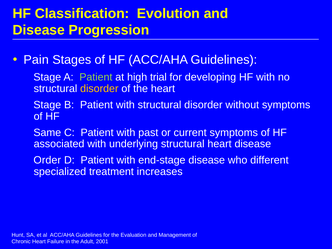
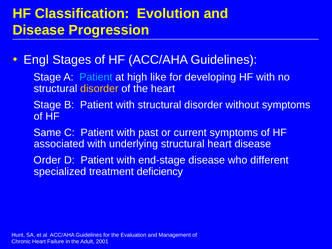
Pain: Pain -> Engl
Patient at (96, 77) colour: light green -> light blue
trial: trial -> like
increases: increases -> deficiency
